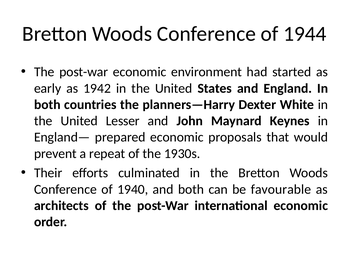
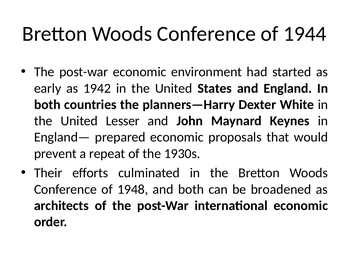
1940: 1940 -> 1948
favourable: favourable -> broadened
